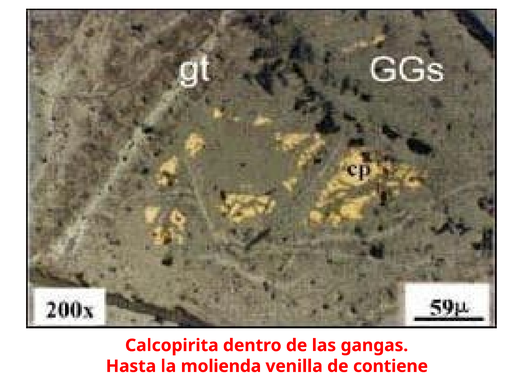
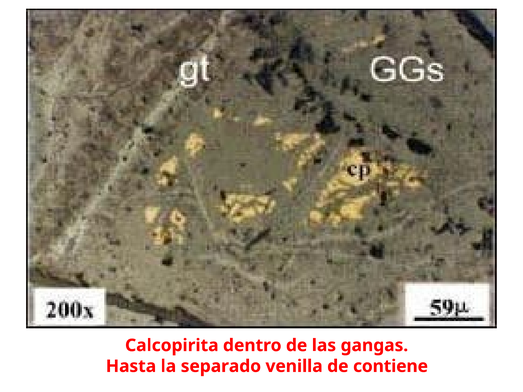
molienda: molienda -> separado
